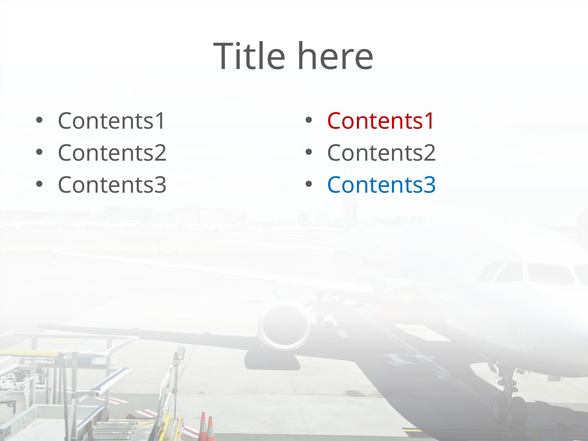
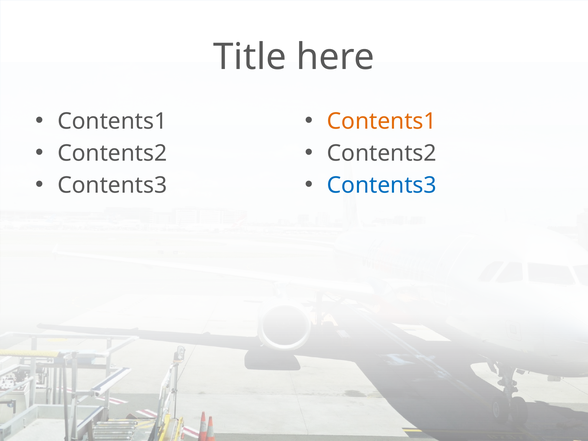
Contents1 at (382, 121) colour: red -> orange
